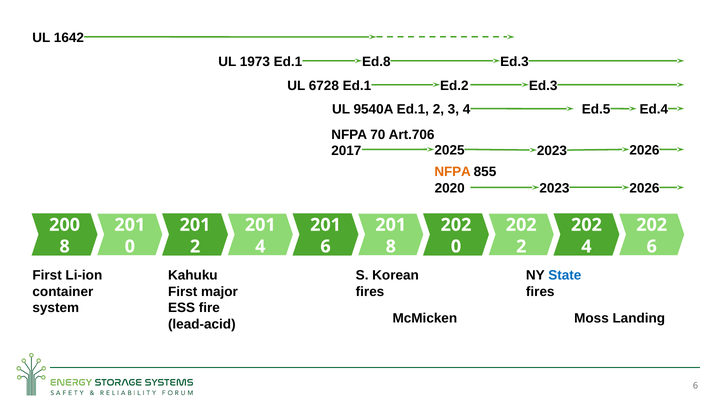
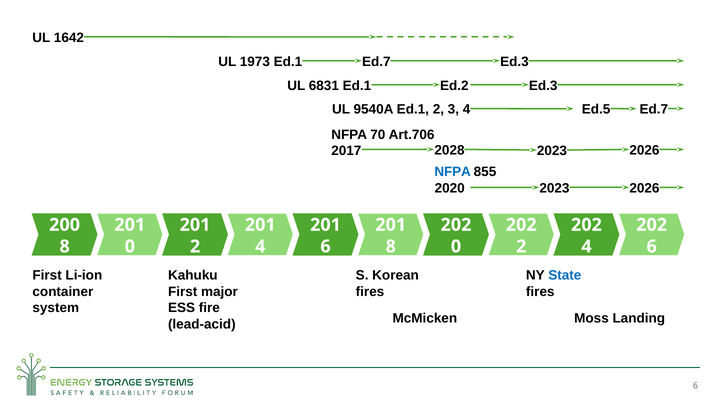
Ed.8 at (376, 62): Ed.8 -> Ed.7
6728: 6728 -> 6831
Ed.4 at (654, 109): Ed.4 -> Ed.7
2025: 2025 -> 2028
NFPA at (453, 172) colour: orange -> blue
